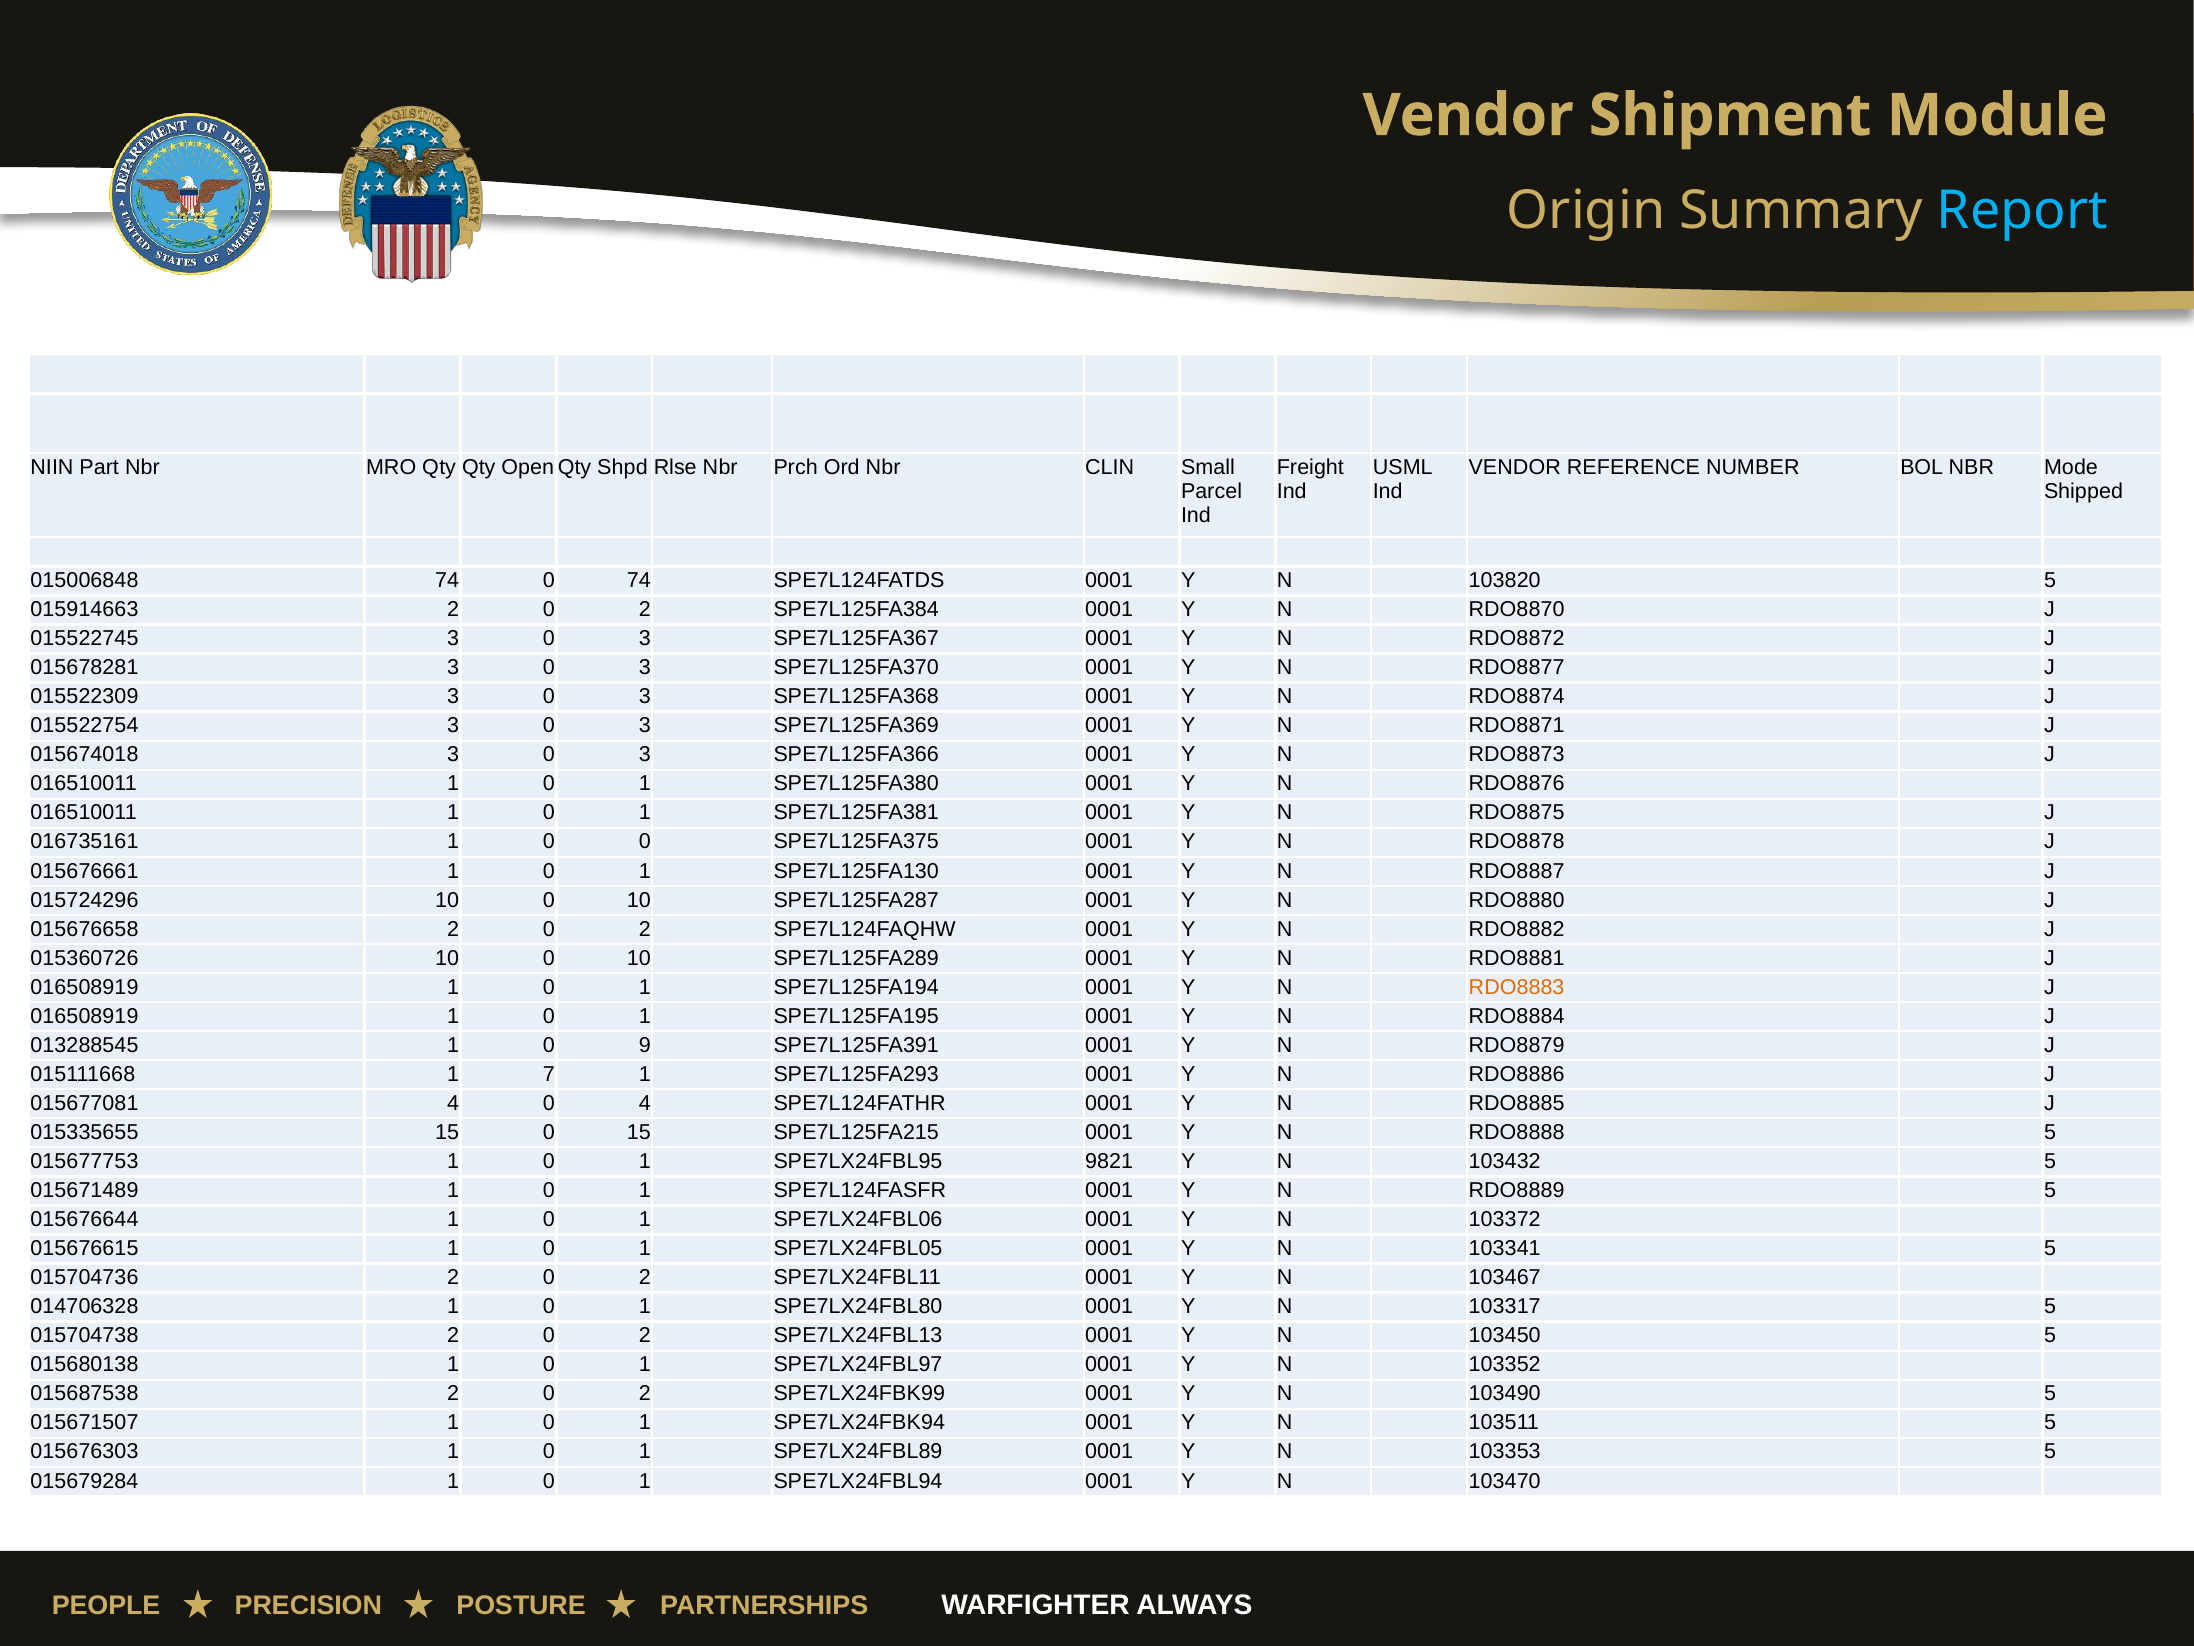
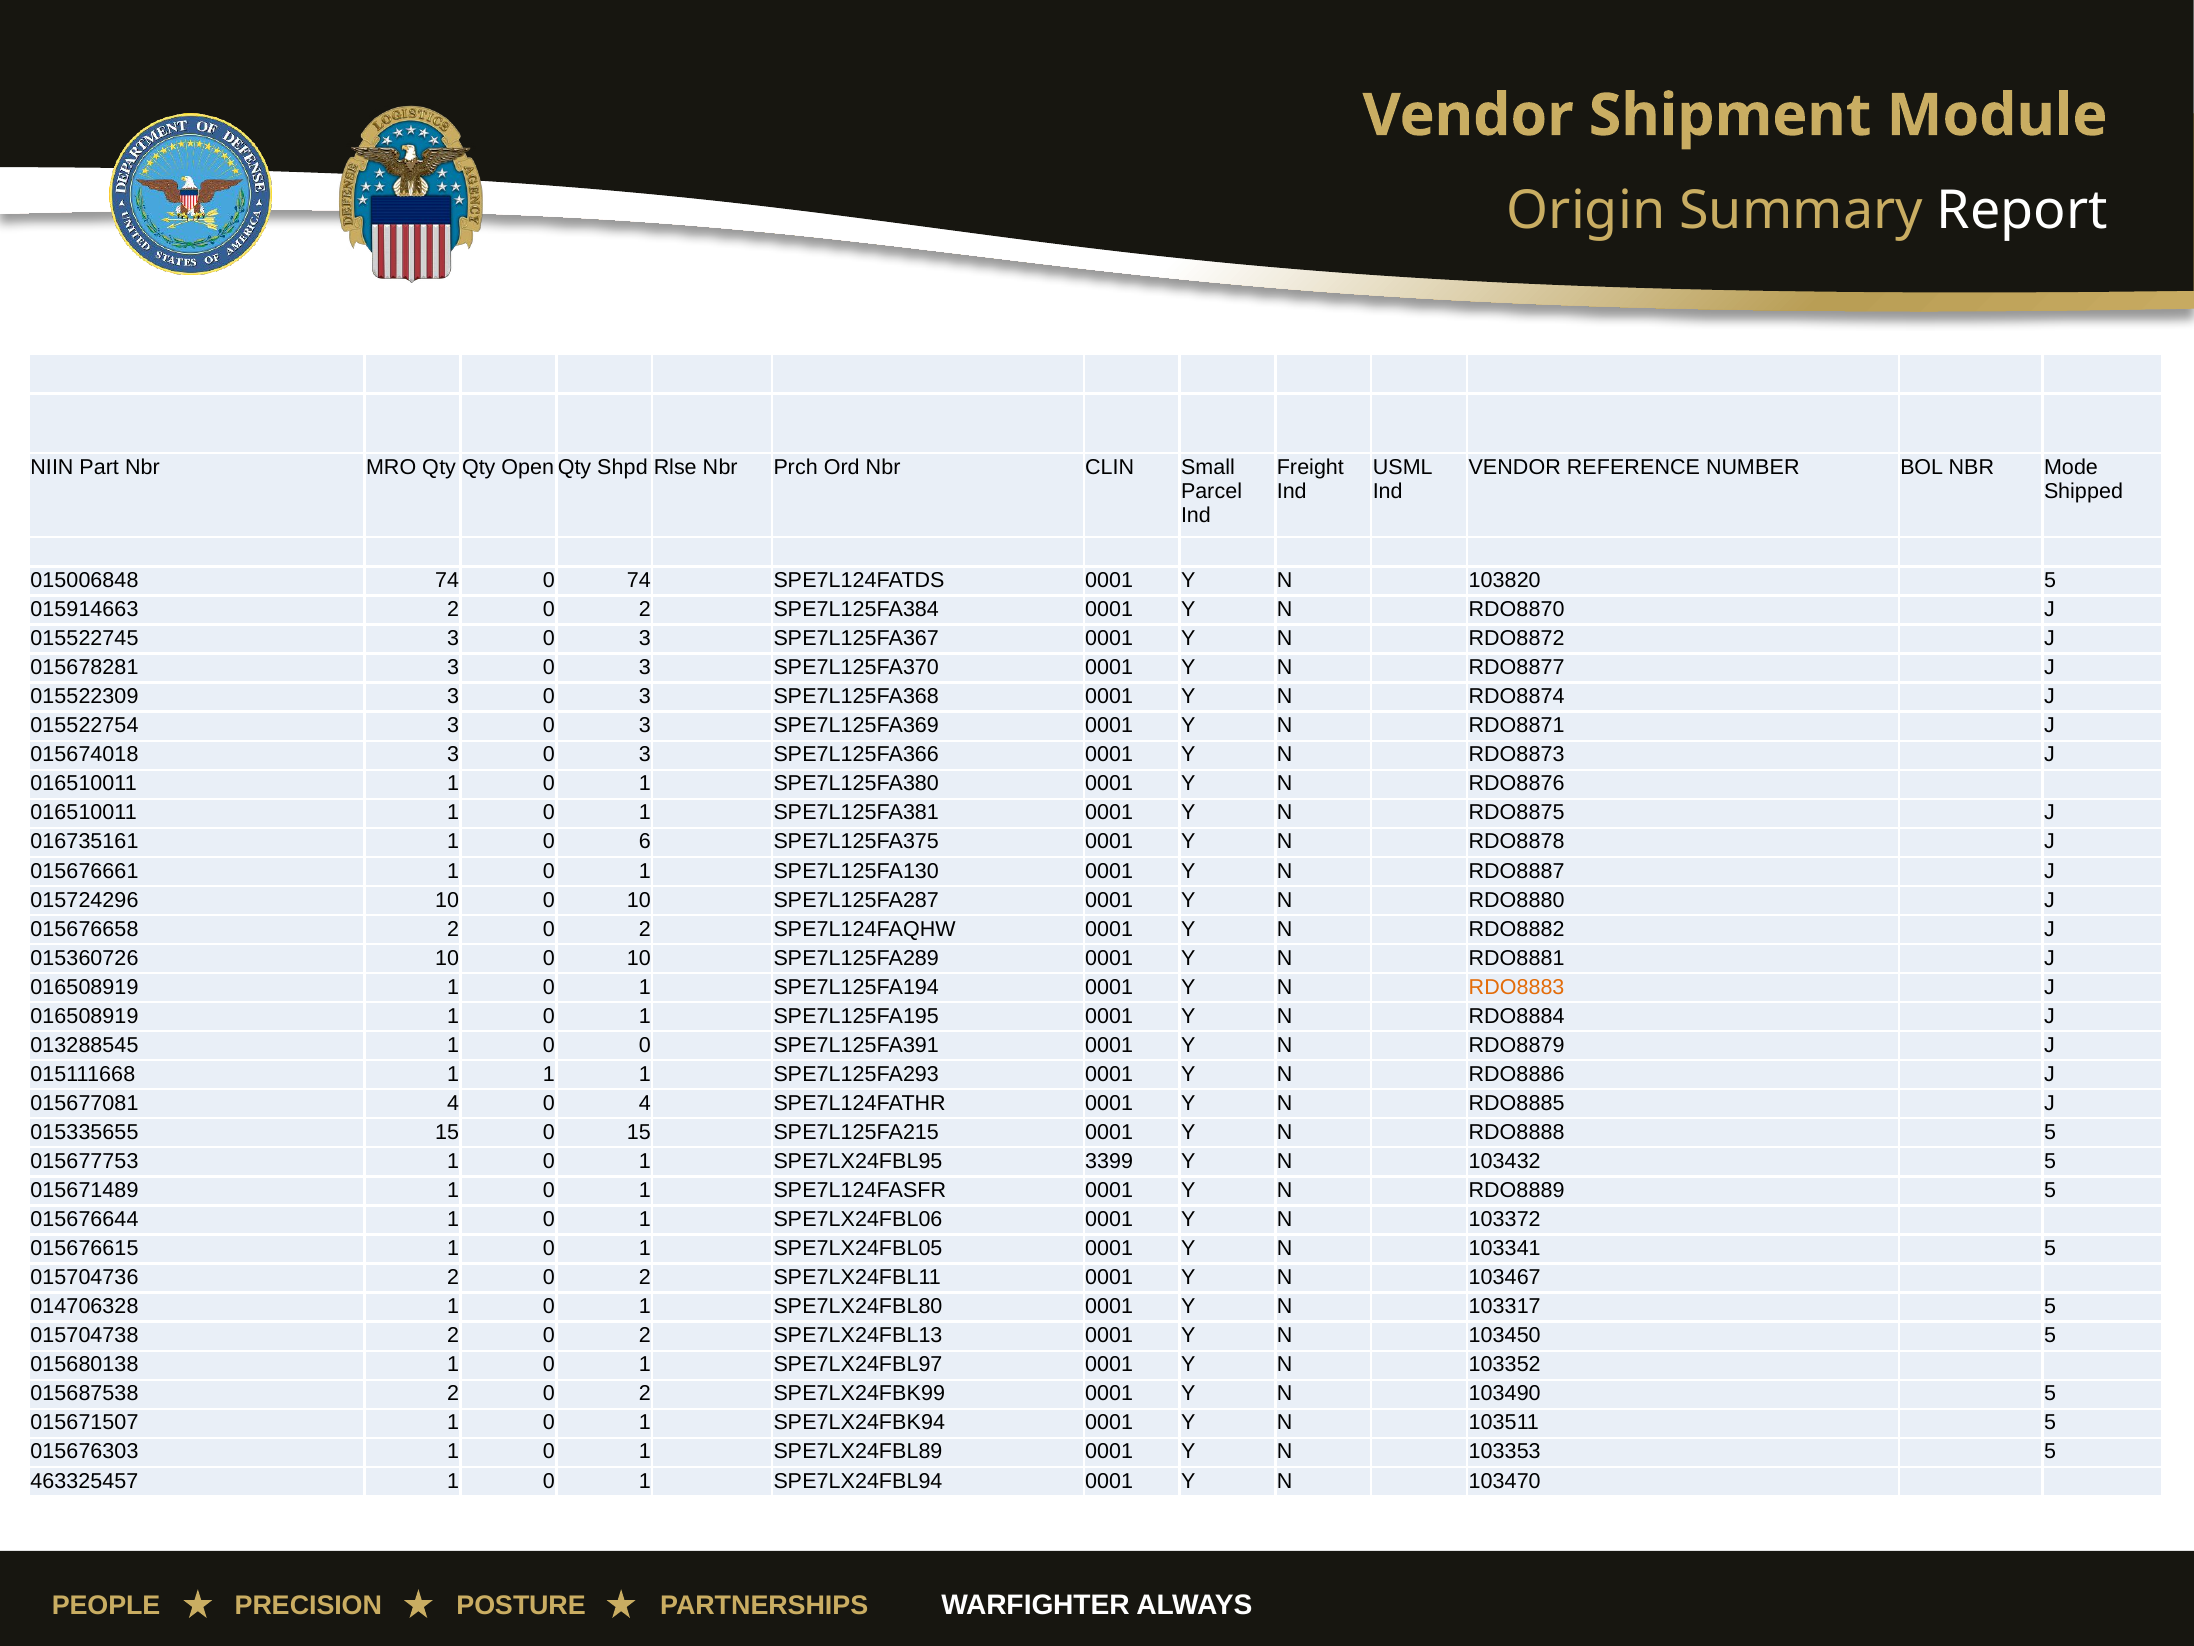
Report colour: light blue -> white
0 0: 0 -> 6
0 9: 9 -> 0
015111668 1 7: 7 -> 1
9821: 9821 -> 3399
015679284: 015679284 -> 463325457
